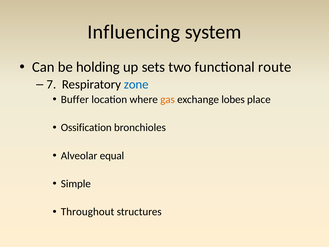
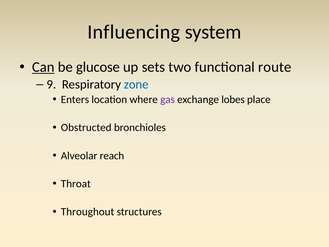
Can underline: none -> present
holding: holding -> glucose
7: 7 -> 9
Buffer: Buffer -> Enters
gas colour: orange -> purple
Ossification: Ossification -> Obstructed
equal: equal -> reach
Simple: Simple -> Throat
